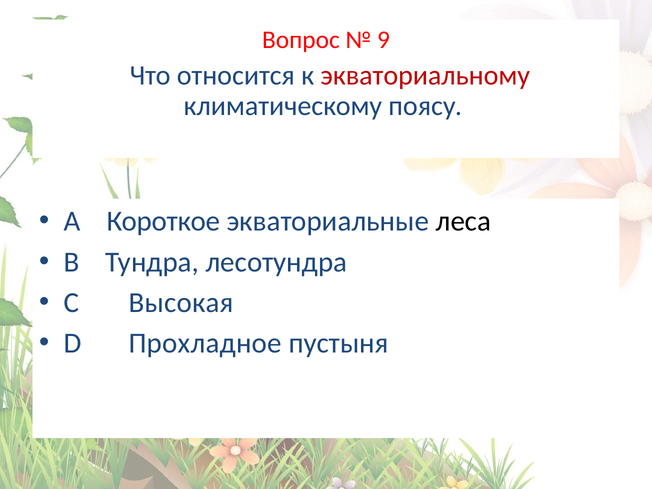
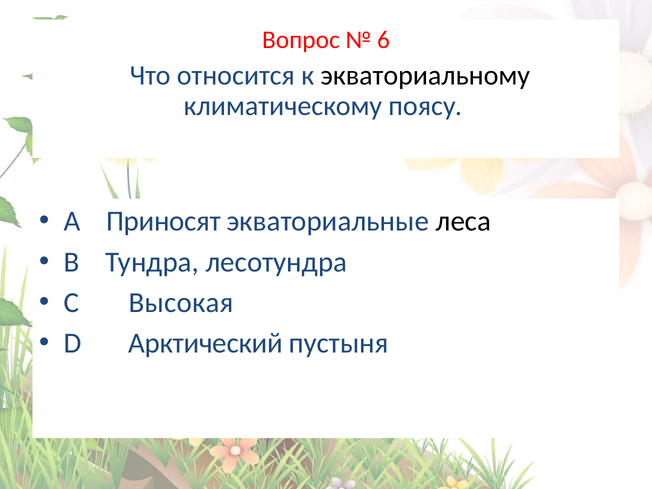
9: 9 -> 6
экваториальному colour: red -> black
Короткое: Короткое -> Приносят
Прохладное: Прохладное -> Арктический
